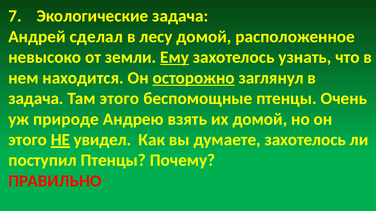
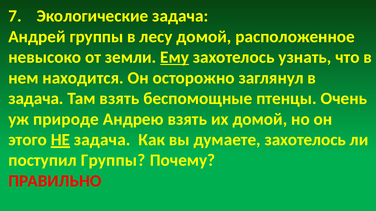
Андрей сделал: сделал -> группы
осторожно underline: present -> none
Там этого: этого -> взять
увидел at (102, 140): увидел -> задача
поступил Птенцы: Птенцы -> Группы
